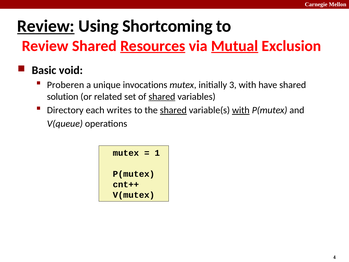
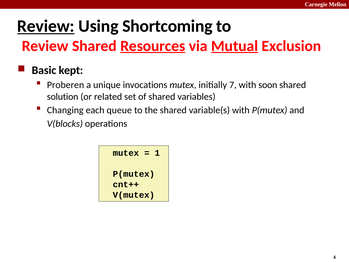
void: void -> kept
3: 3 -> 7
have: have -> soon
shared at (162, 96) underline: present -> none
Directory: Directory -> Changing
writes: writes -> queue
shared at (173, 110) underline: present -> none
with at (241, 110) underline: present -> none
V(queue: V(queue -> V(blocks
